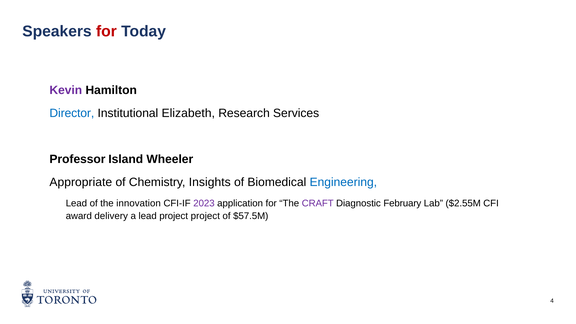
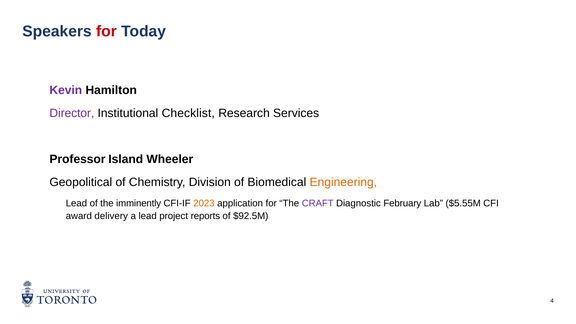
Director colour: blue -> purple
Elizabeth: Elizabeth -> Checklist
Appropriate: Appropriate -> Geopolitical
Insights: Insights -> Division
Engineering colour: blue -> orange
innovation: innovation -> imminently
2023 colour: purple -> orange
$2.55M: $2.55M -> $5.55M
project project: project -> reports
$57.5M: $57.5M -> $92.5M
